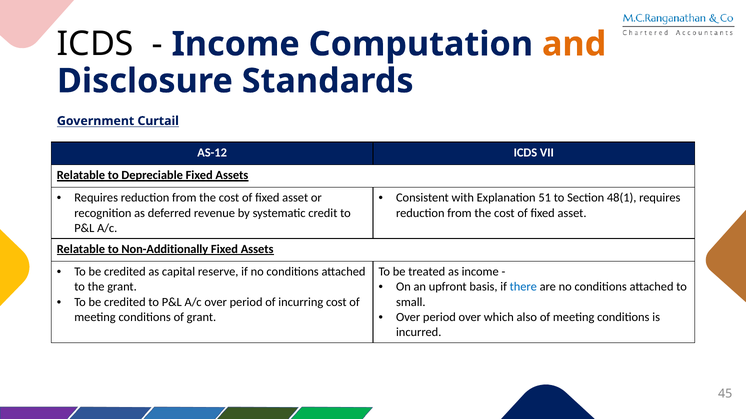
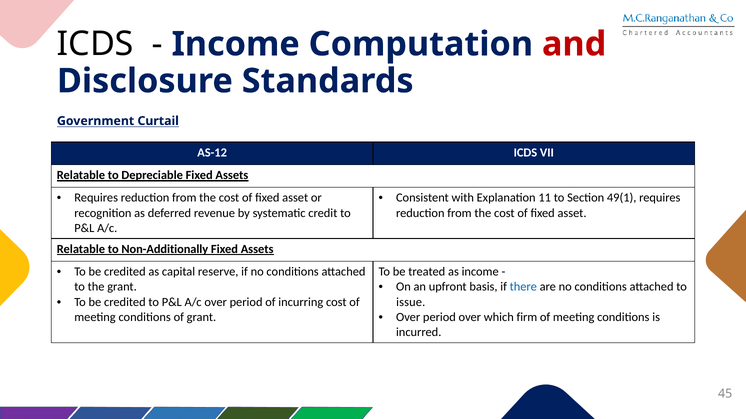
and colour: orange -> red
51: 51 -> 11
48(1: 48(1 -> 49(1
small: small -> issue
also: also -> firm
